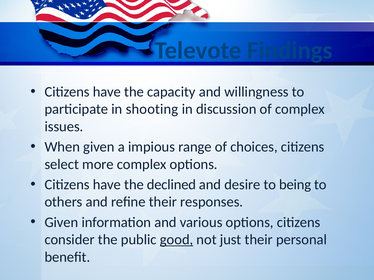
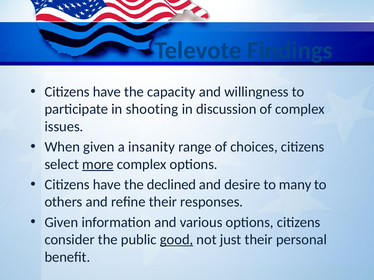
impious: impious -> insanity
more underline: none -> present
being: being -> many
